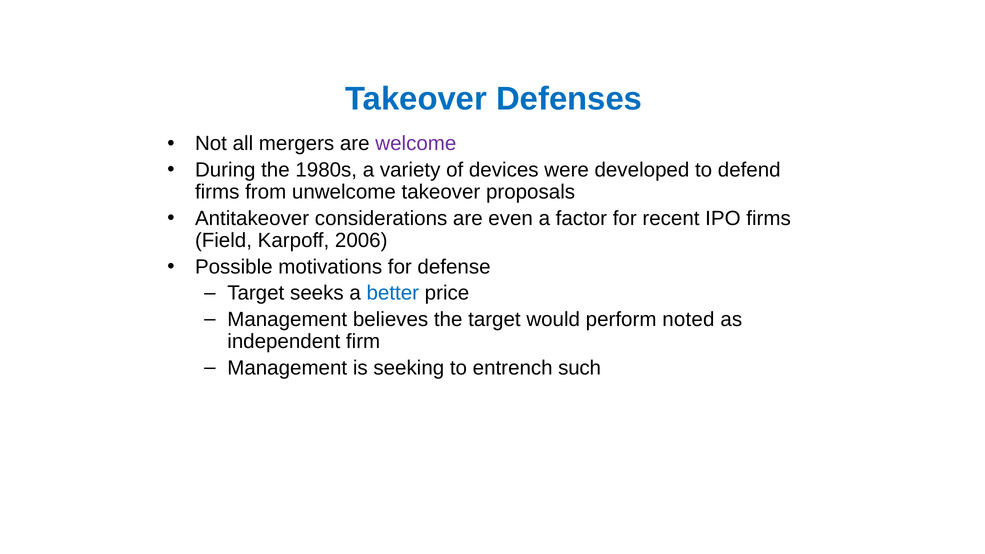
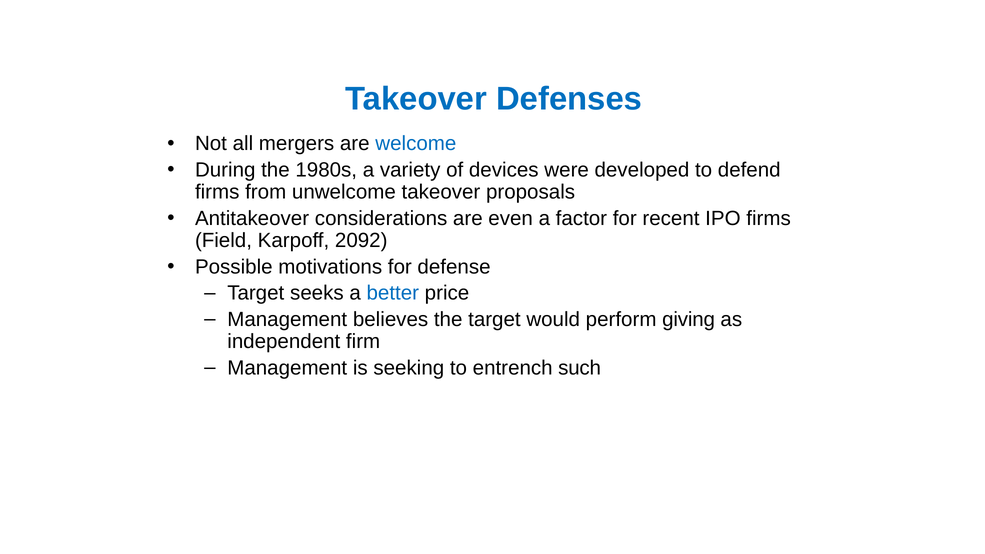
welcome colour: purple -> blue
2006: 2006 -> 2092
noted: noted -> giving
